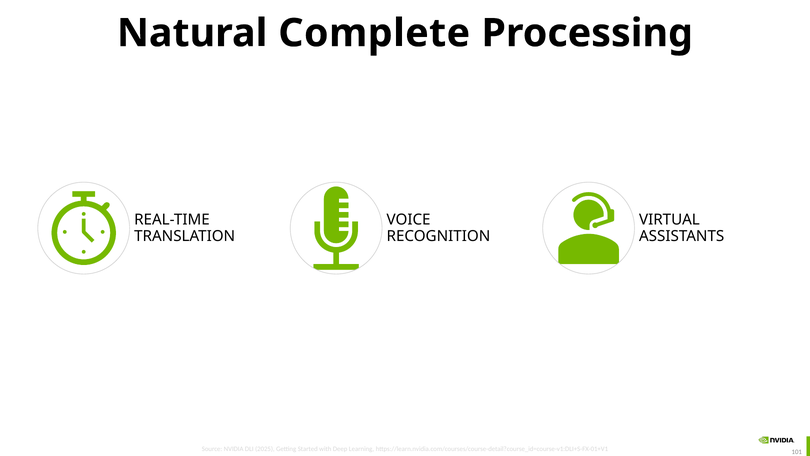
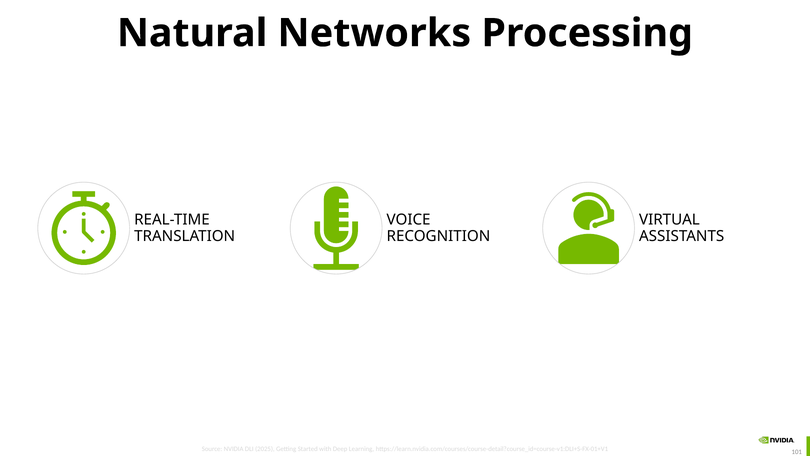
Complete: Complete -> Networks
